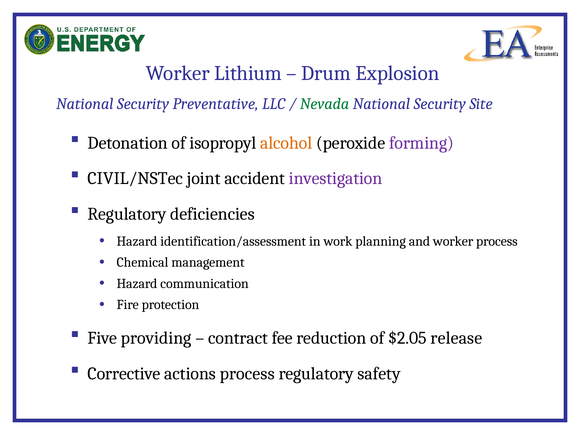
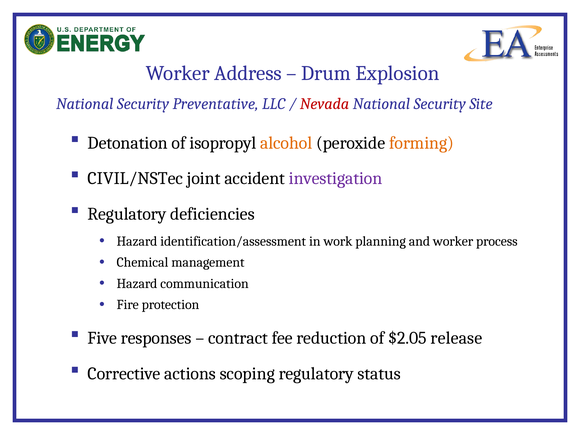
Lithium: Lithium -> Address
Nevada colour: green -> red
forming colour: purple -> orange
providing: providing -> responses
actions process: process -> scoping
safety: safety -> status
